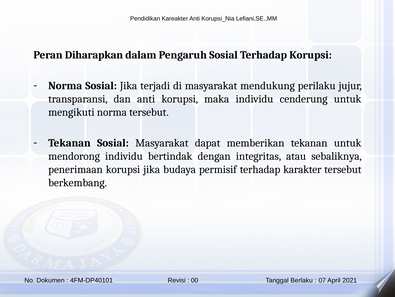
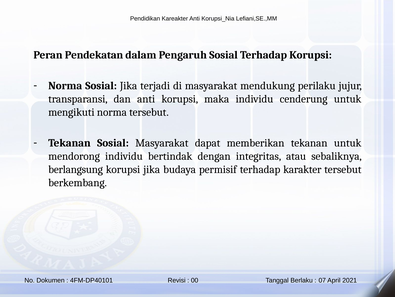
Diharapkan: Diharapkan -> Pendekatan
penerimaan: penerimaan -> berlangsung
